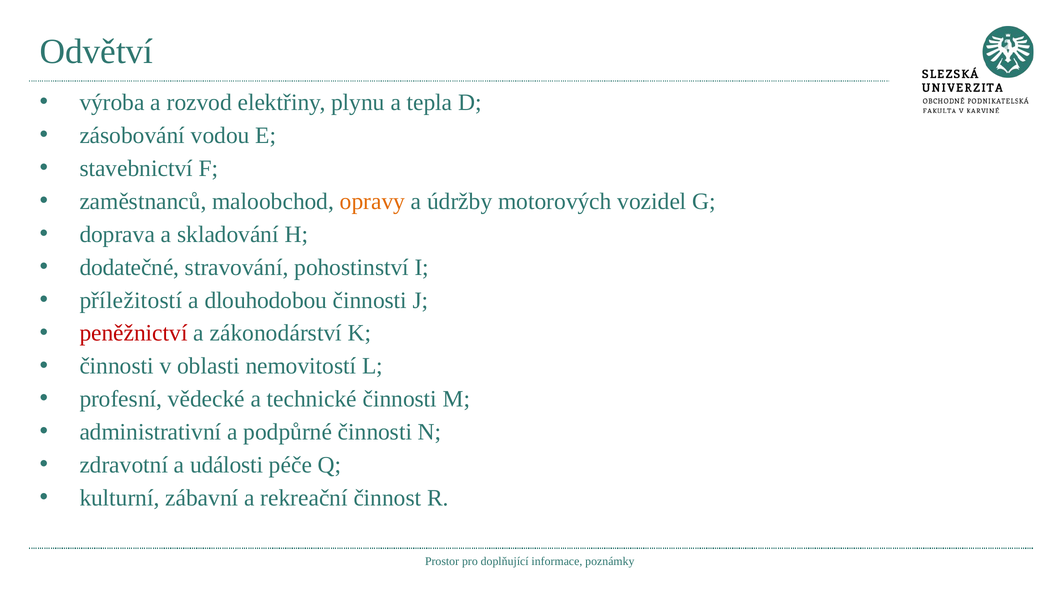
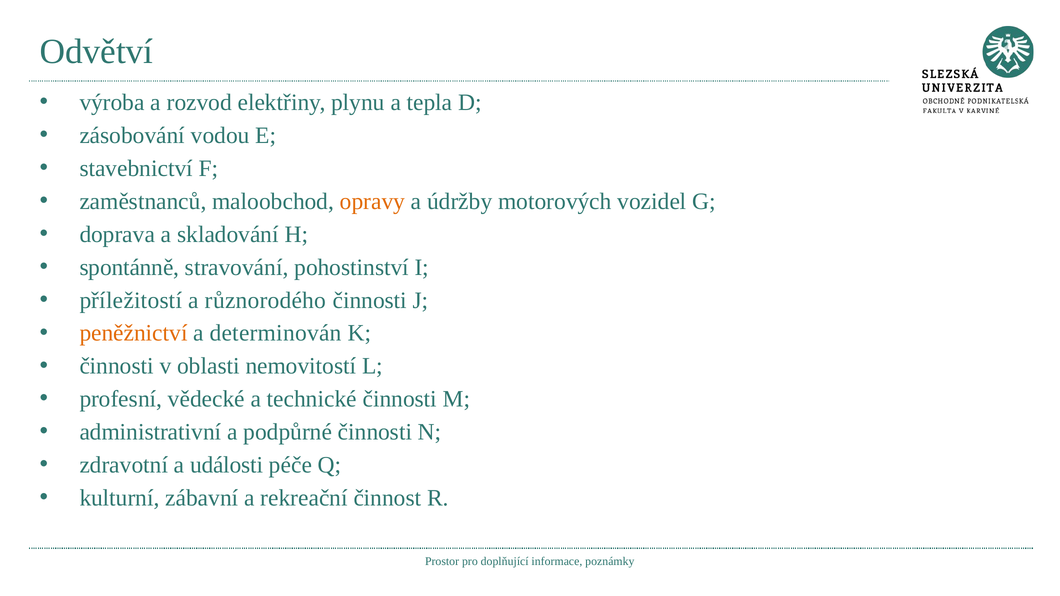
dodatečné: dodatečné -> spontánně
dlouhodobou: dlouhodobou -> různorodého
peněžnictví colour: red -> orange
zákonodárství: zákonodárství -> determinován
